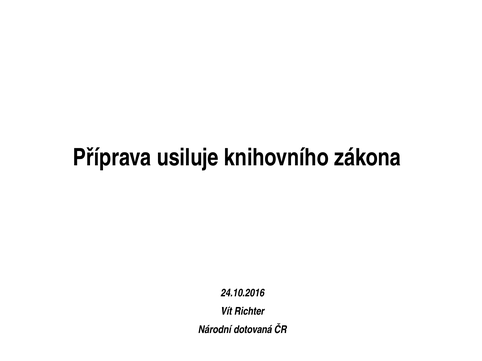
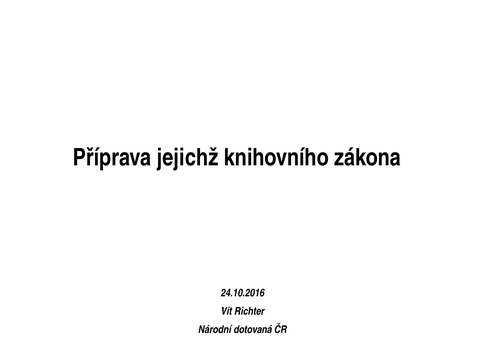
usiluje: usiluje -> jejichž
